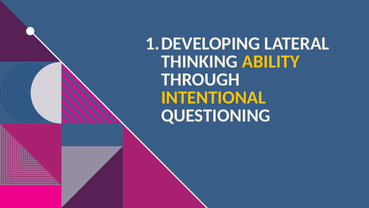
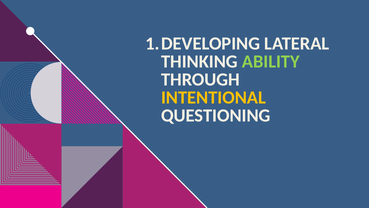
ABILITY colour: yellow -> light green
